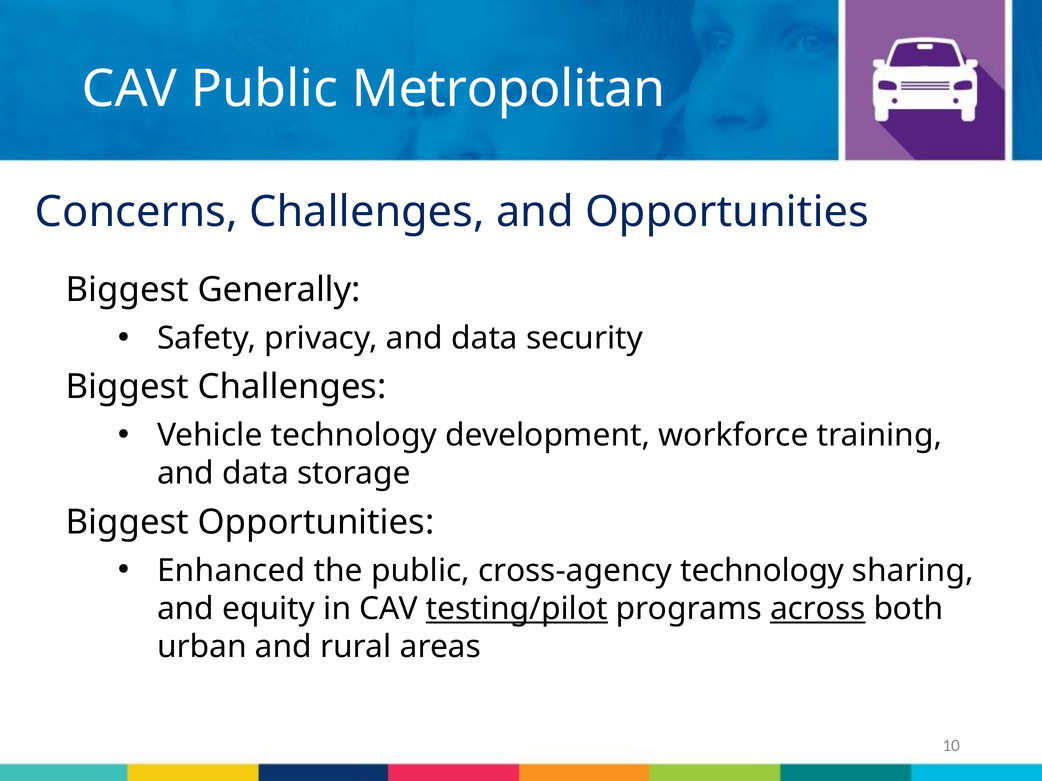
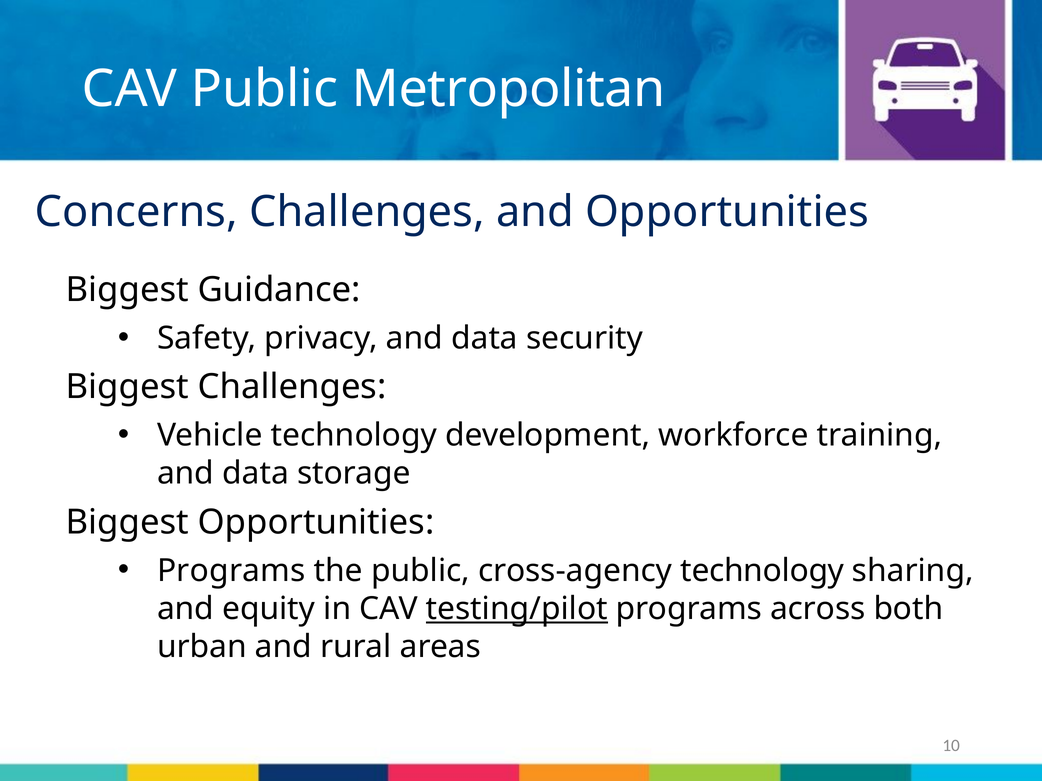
Generally: Generally -> Guidance
Enhanced at (231, 571): Enhanced -> Programs
across underline: present -> none
